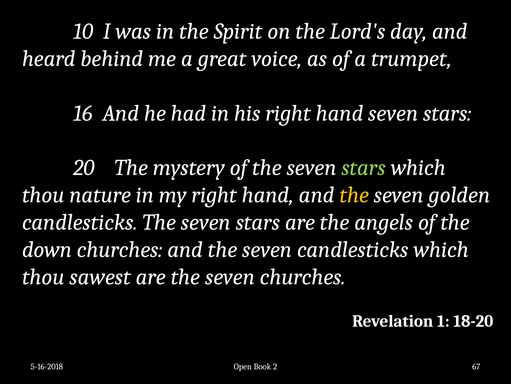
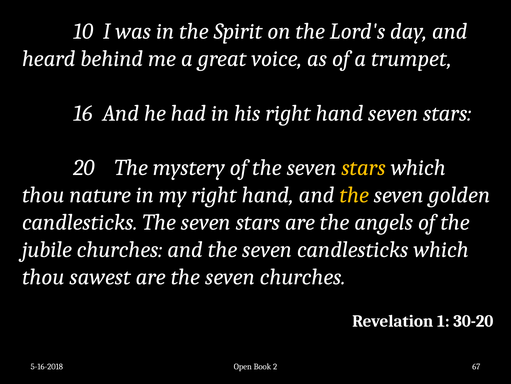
stars at (364, 167) colour: light green -> yellow
down: down -> jubile
18-20: 18-20 -> 30-20
